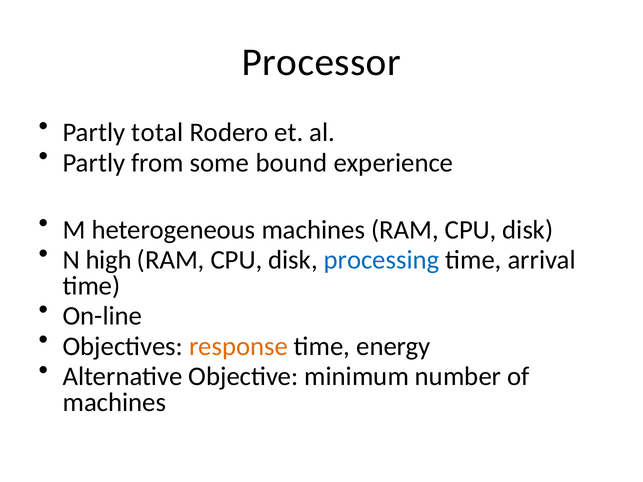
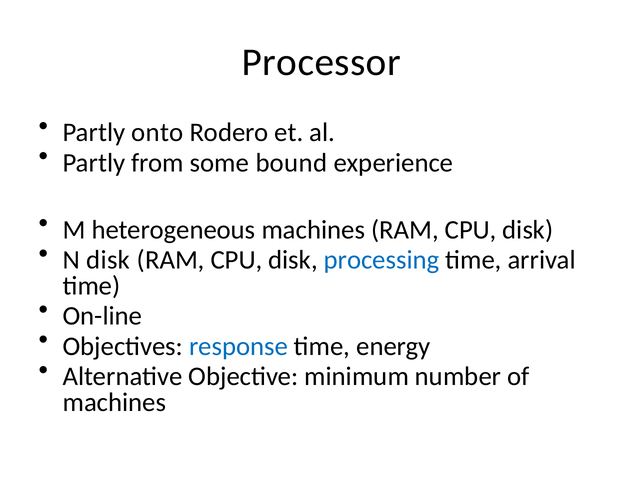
total: total -> onto
N high: high -> disk
response colour: orange -> blue
